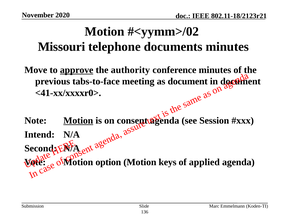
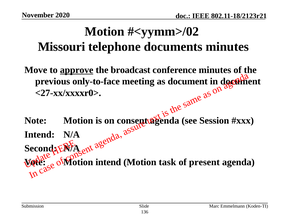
authority: authority -> broadcast
tabs-to-face: tabs-to-face -> only-to-face
<41-xx/xxxxr0>: <41-xx/xxxxr0> -> <27-xx/xxxxr0>
Motion at (78, 121) underline: present -> none
option at (108, 162): option -> intend
keys: keys -> task
applied: applied -> present
